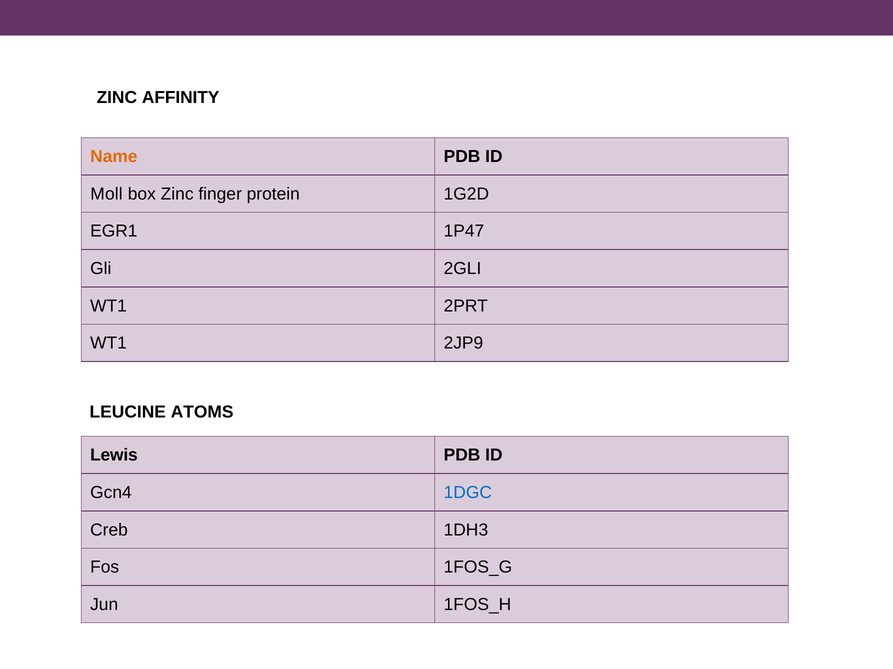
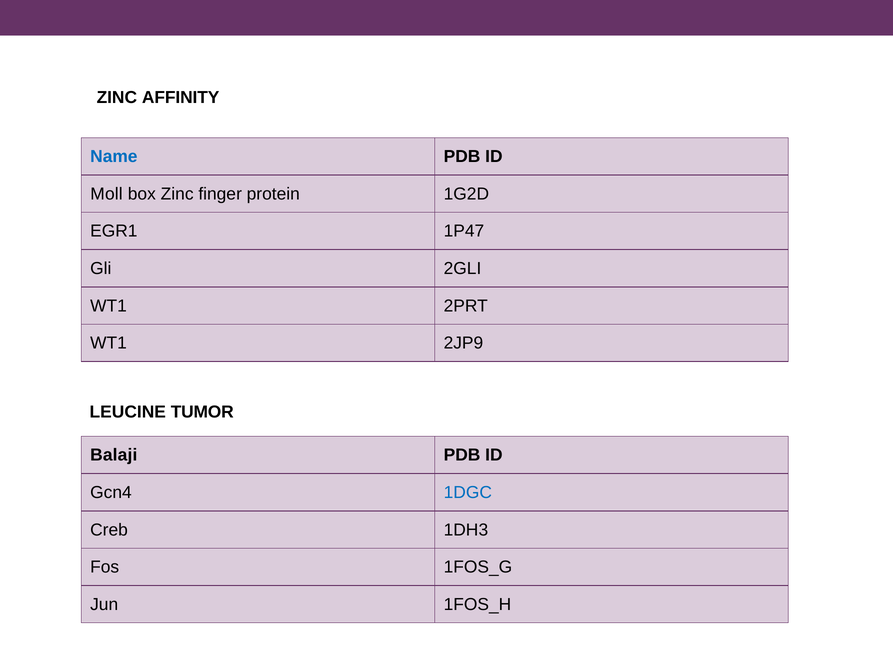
Name colour: orange -> blue
ATOMS: ATOMS -> TUMOR
Lewis: Lewis -> Balaji
